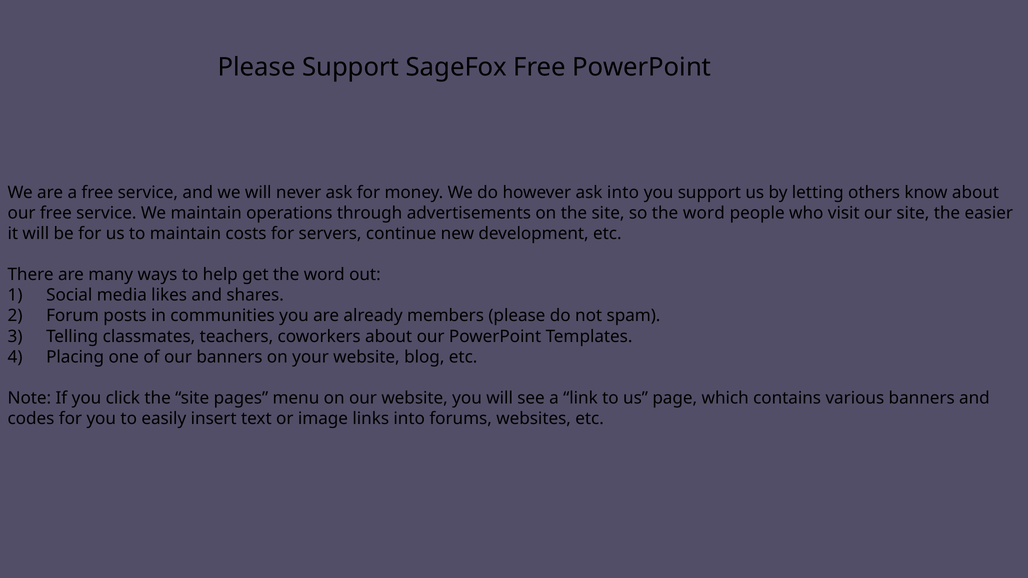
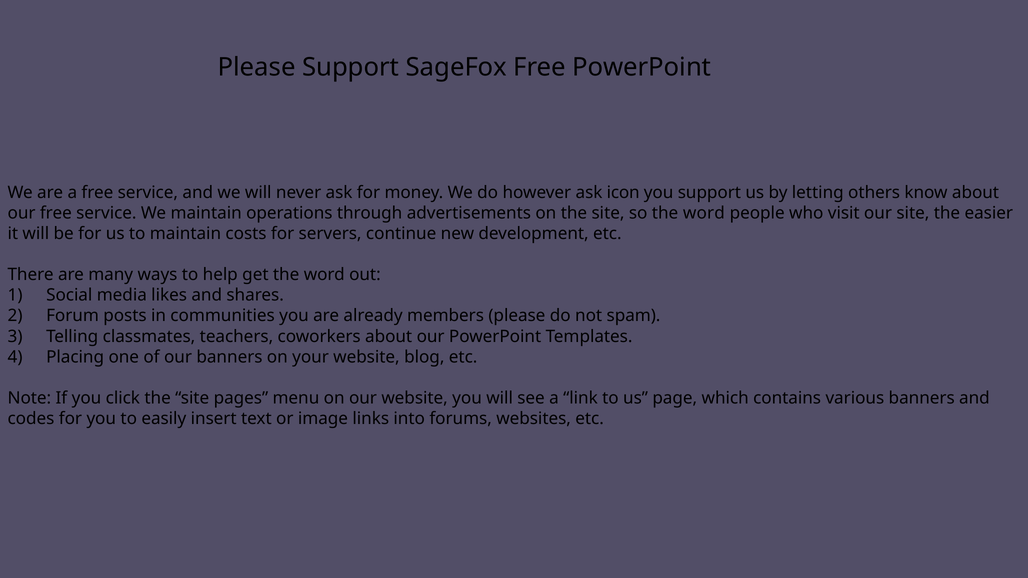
ask into: into -> icon
